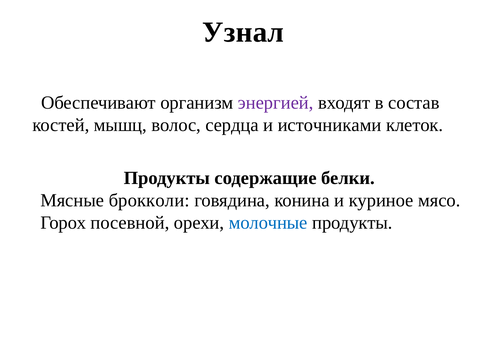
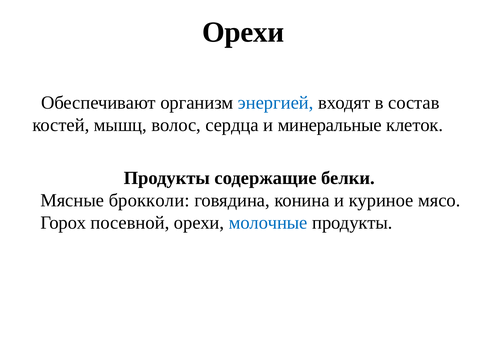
Узнал at (243, 32): Узнал -> Орехи
энергией colour: purple -> blue
источниками: источниками -> минеральные
